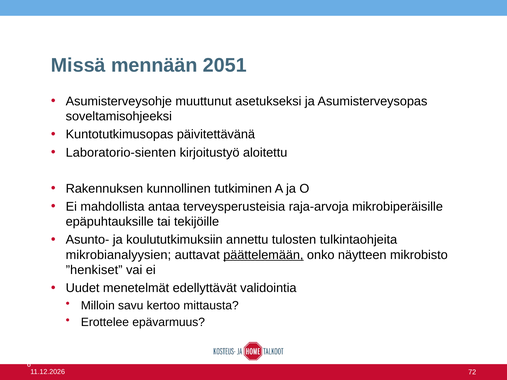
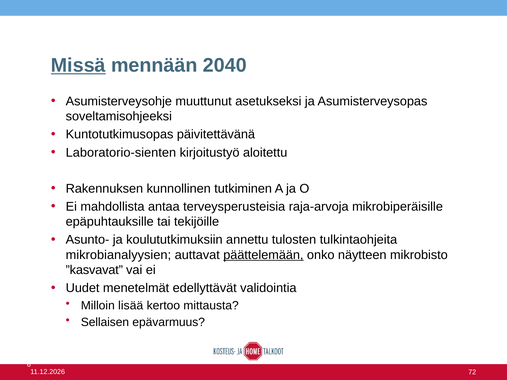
Missä underline: none -> present
2051: 2051 -> 2040
”henkiset: ”henkiset -> ”kasvavat
savu: savu -> lisää
Erottelee: Erottelee -> Sellaisen
